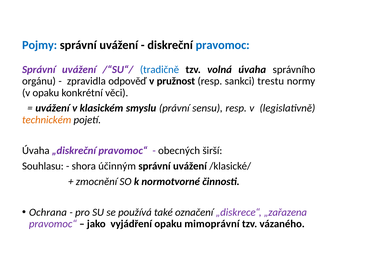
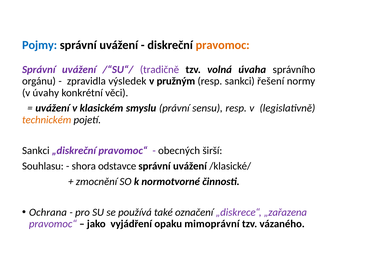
pravomoc colour: blue -> orange
tradičně colour: blue -> purple
odpověď: odpověď -> výsledek
pružnost: pružnost -> pružným
trestu: trestu -> řešení
v opaku: opaku -> úvahy
Úvaha at (36, 151): Úvaha -> Sankci
účinným: účinným -> odstavce
